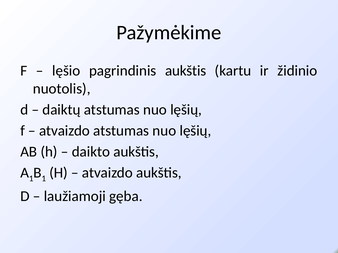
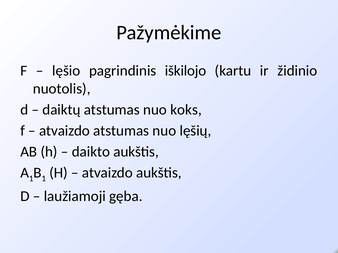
pagrindinis aukštis: aukštis -> iškilojo
lęšių at (186, 110): lęšių -> koks
